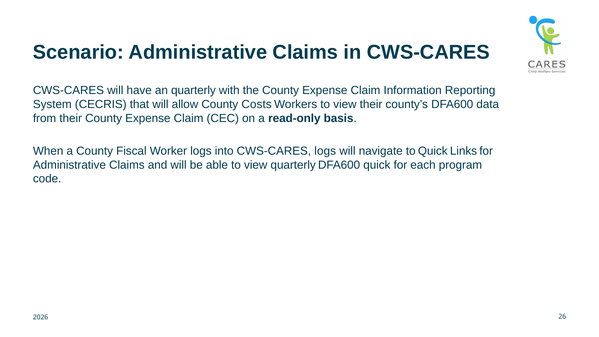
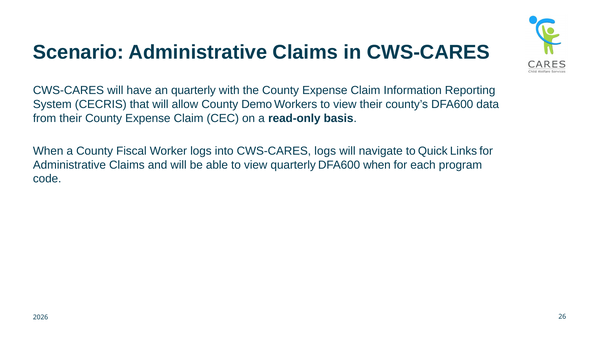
Costs: Costs -> Demo
DFA600 quick: quick -> when
